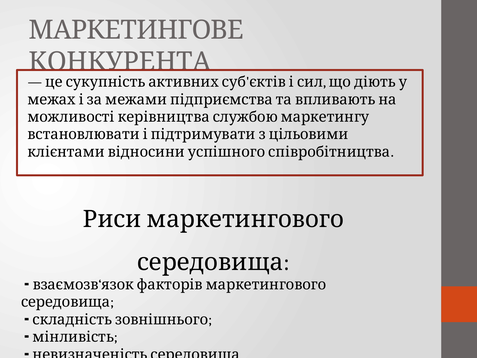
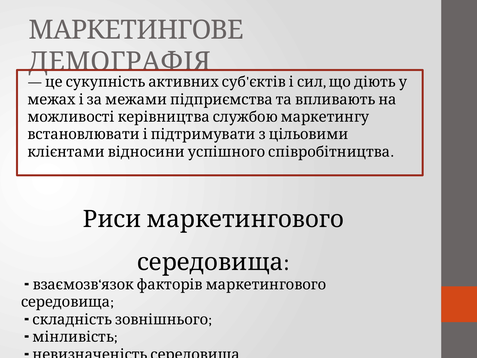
КОНКУРЕНТА: КОНКУРЕНТА -> ДЕМОГРАФІЯ
